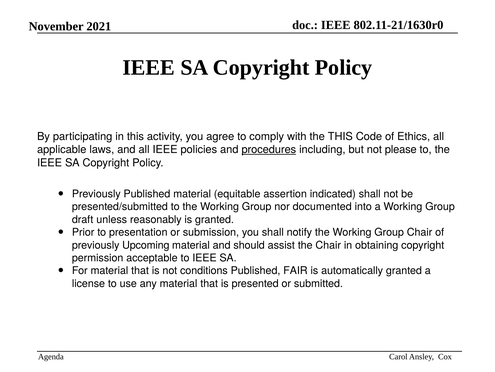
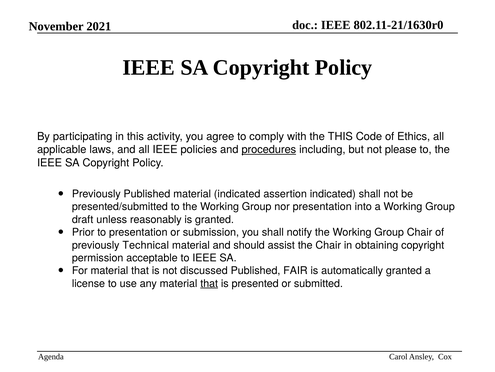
material equitable: equitable -> indicated
nor documented: documented -> presentation
Upcoming: Upcoming -> Technical
conditions: conditions -> discussed
that at (209, 283) underline: none -> present
